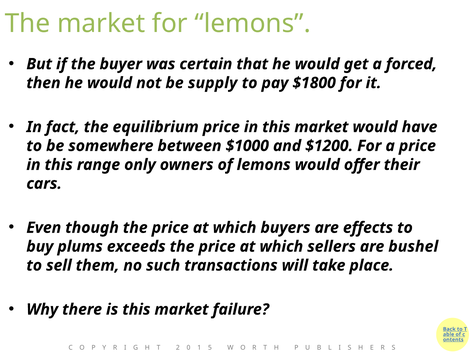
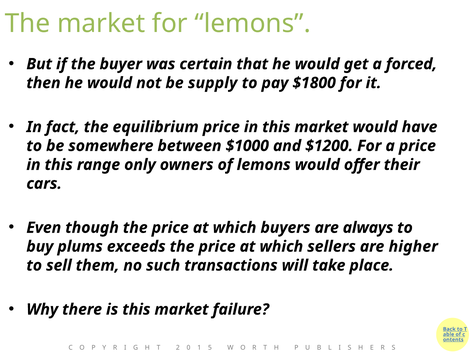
effects: effects -> always
bushel: bushel -> higher
